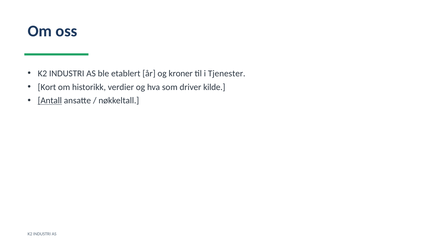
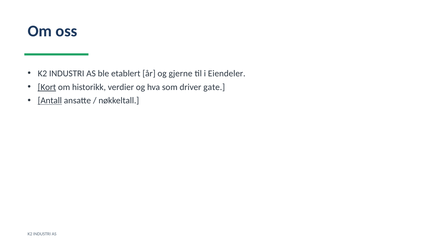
kroner: kroner -> gjerne
Tjenester: Tjenester -> Eiendeler
Kort underline: none -> present
kilde: kilde -> gate
